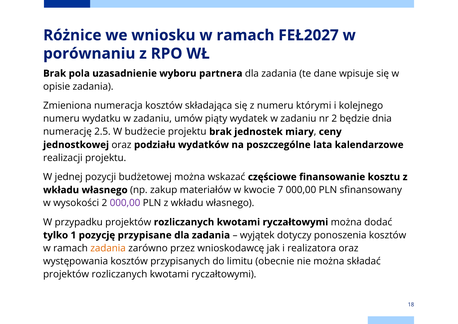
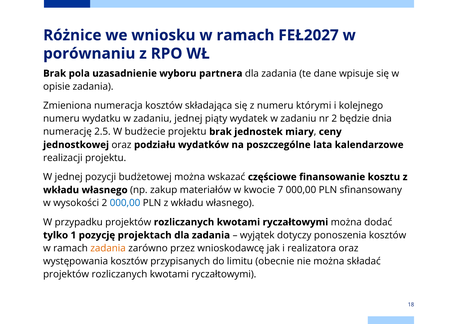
zadaniu umów: umów -> jednej
000,00 at (125, 203) colour: purple -> blue
przypisane: przypisane -> projektach
